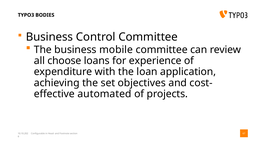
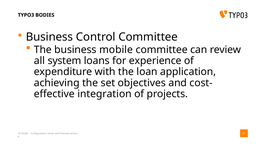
choose: choose -> system
automated: automated -> integration
